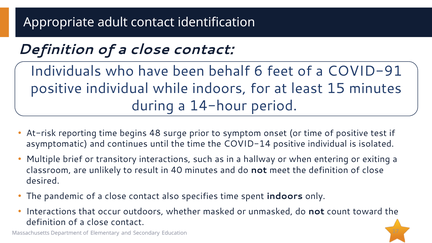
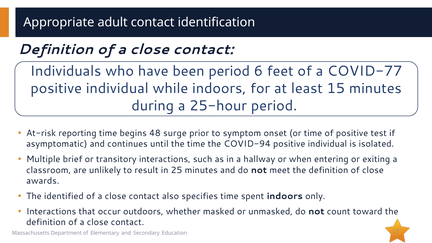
been behalf: behalf -> period
COVID-91: COVID-91 -> COVID-77
14-hour: 14-hour -> 25-hour
COVID-14: COVID-14 -> COVID-94
40: 40 -> 25
desired: desired -> awards
pandemic: pandemic -> identified
